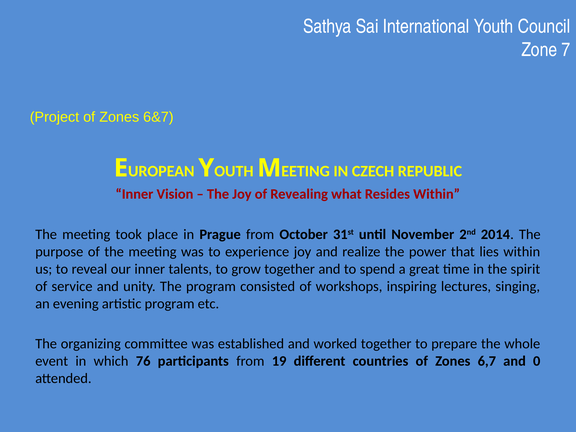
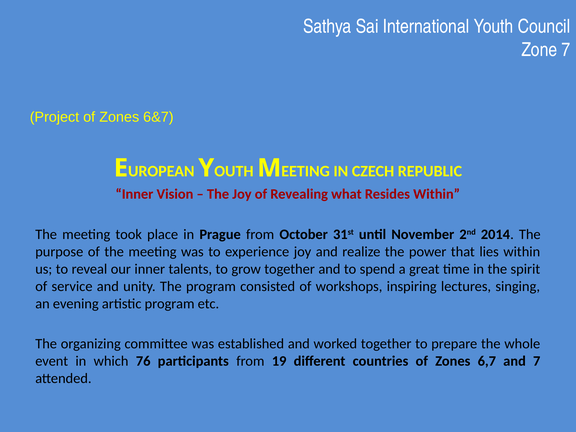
and 0: 0 -> 7
